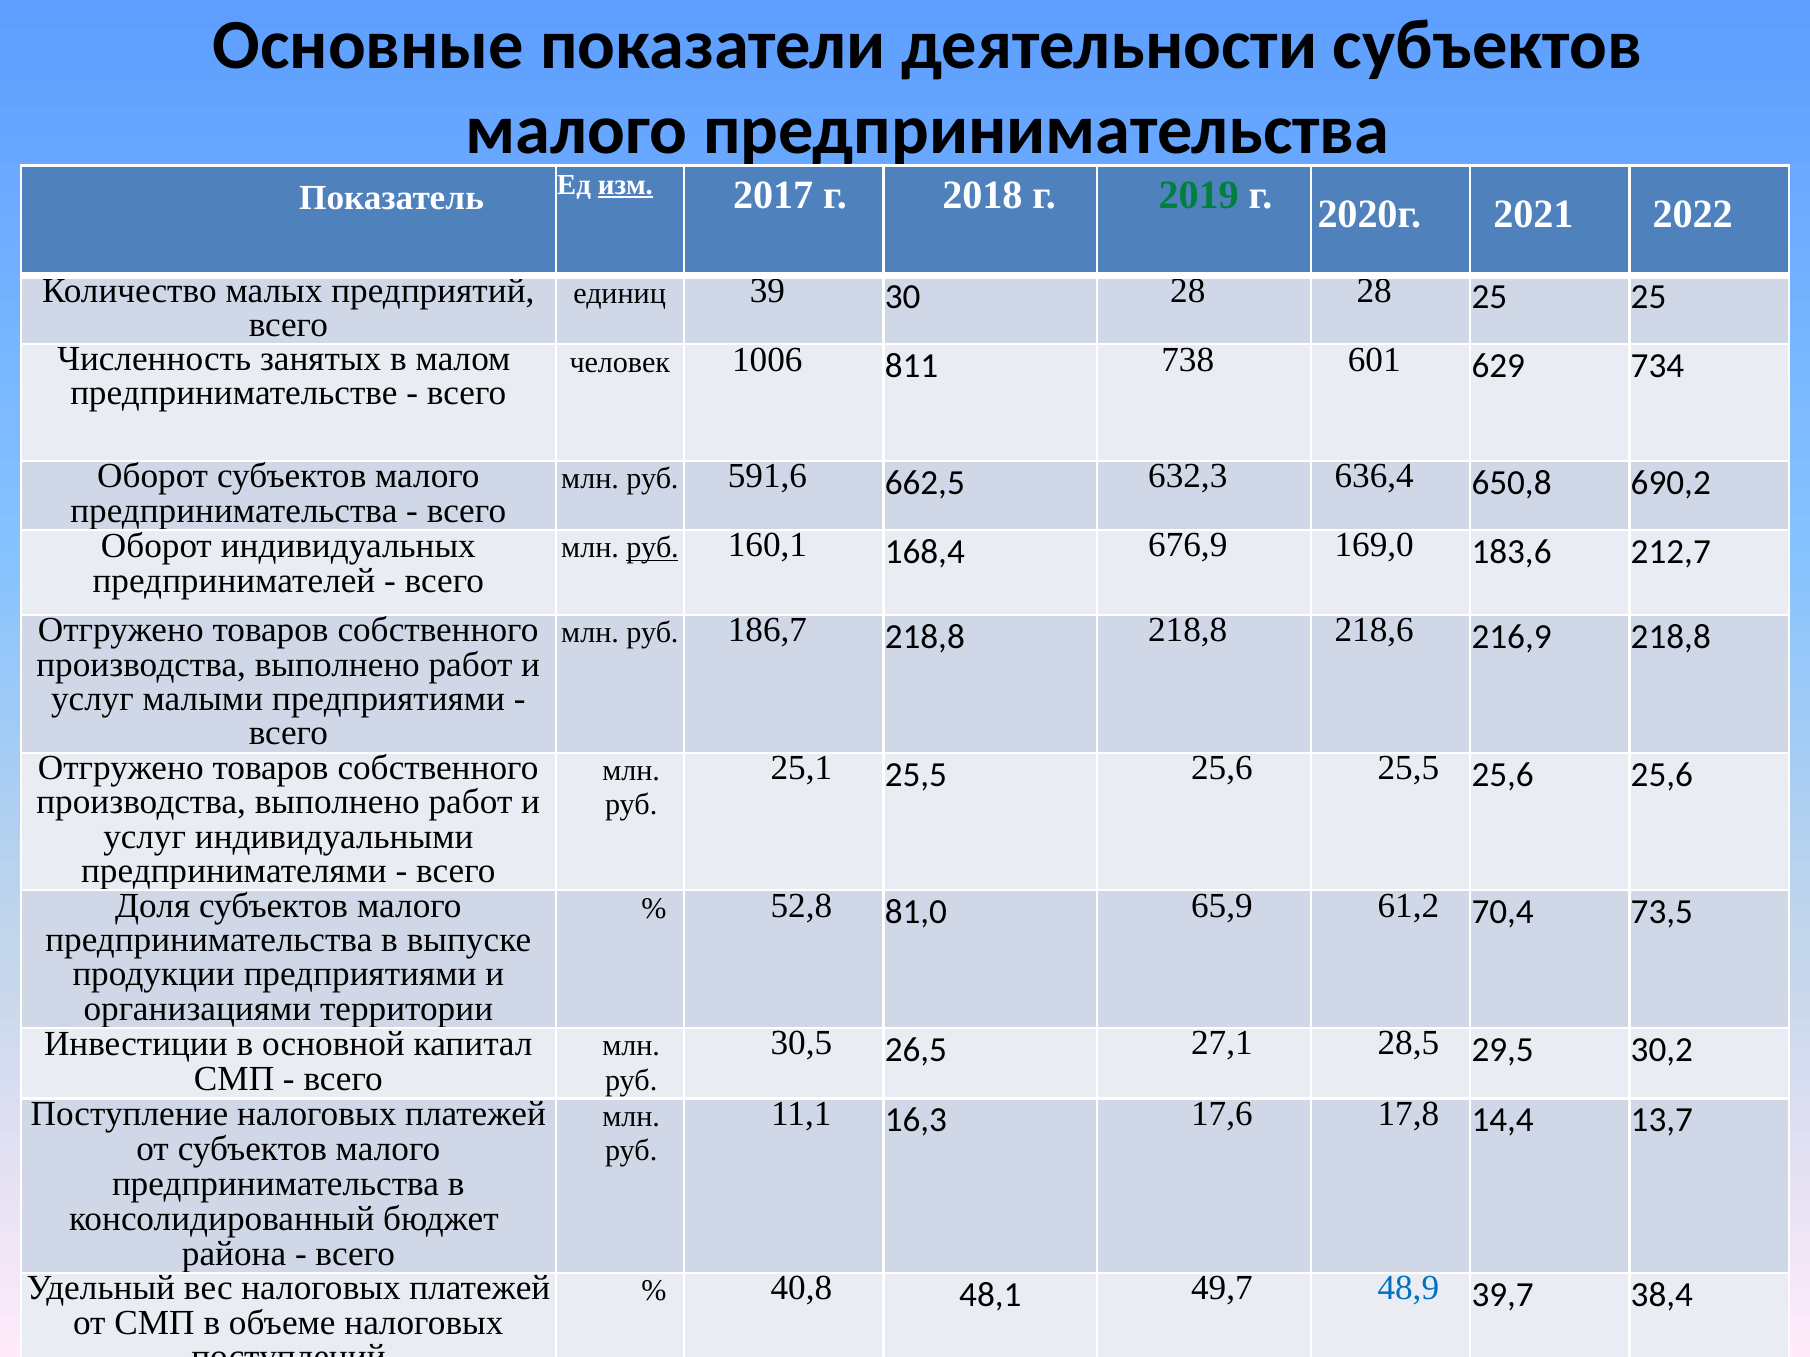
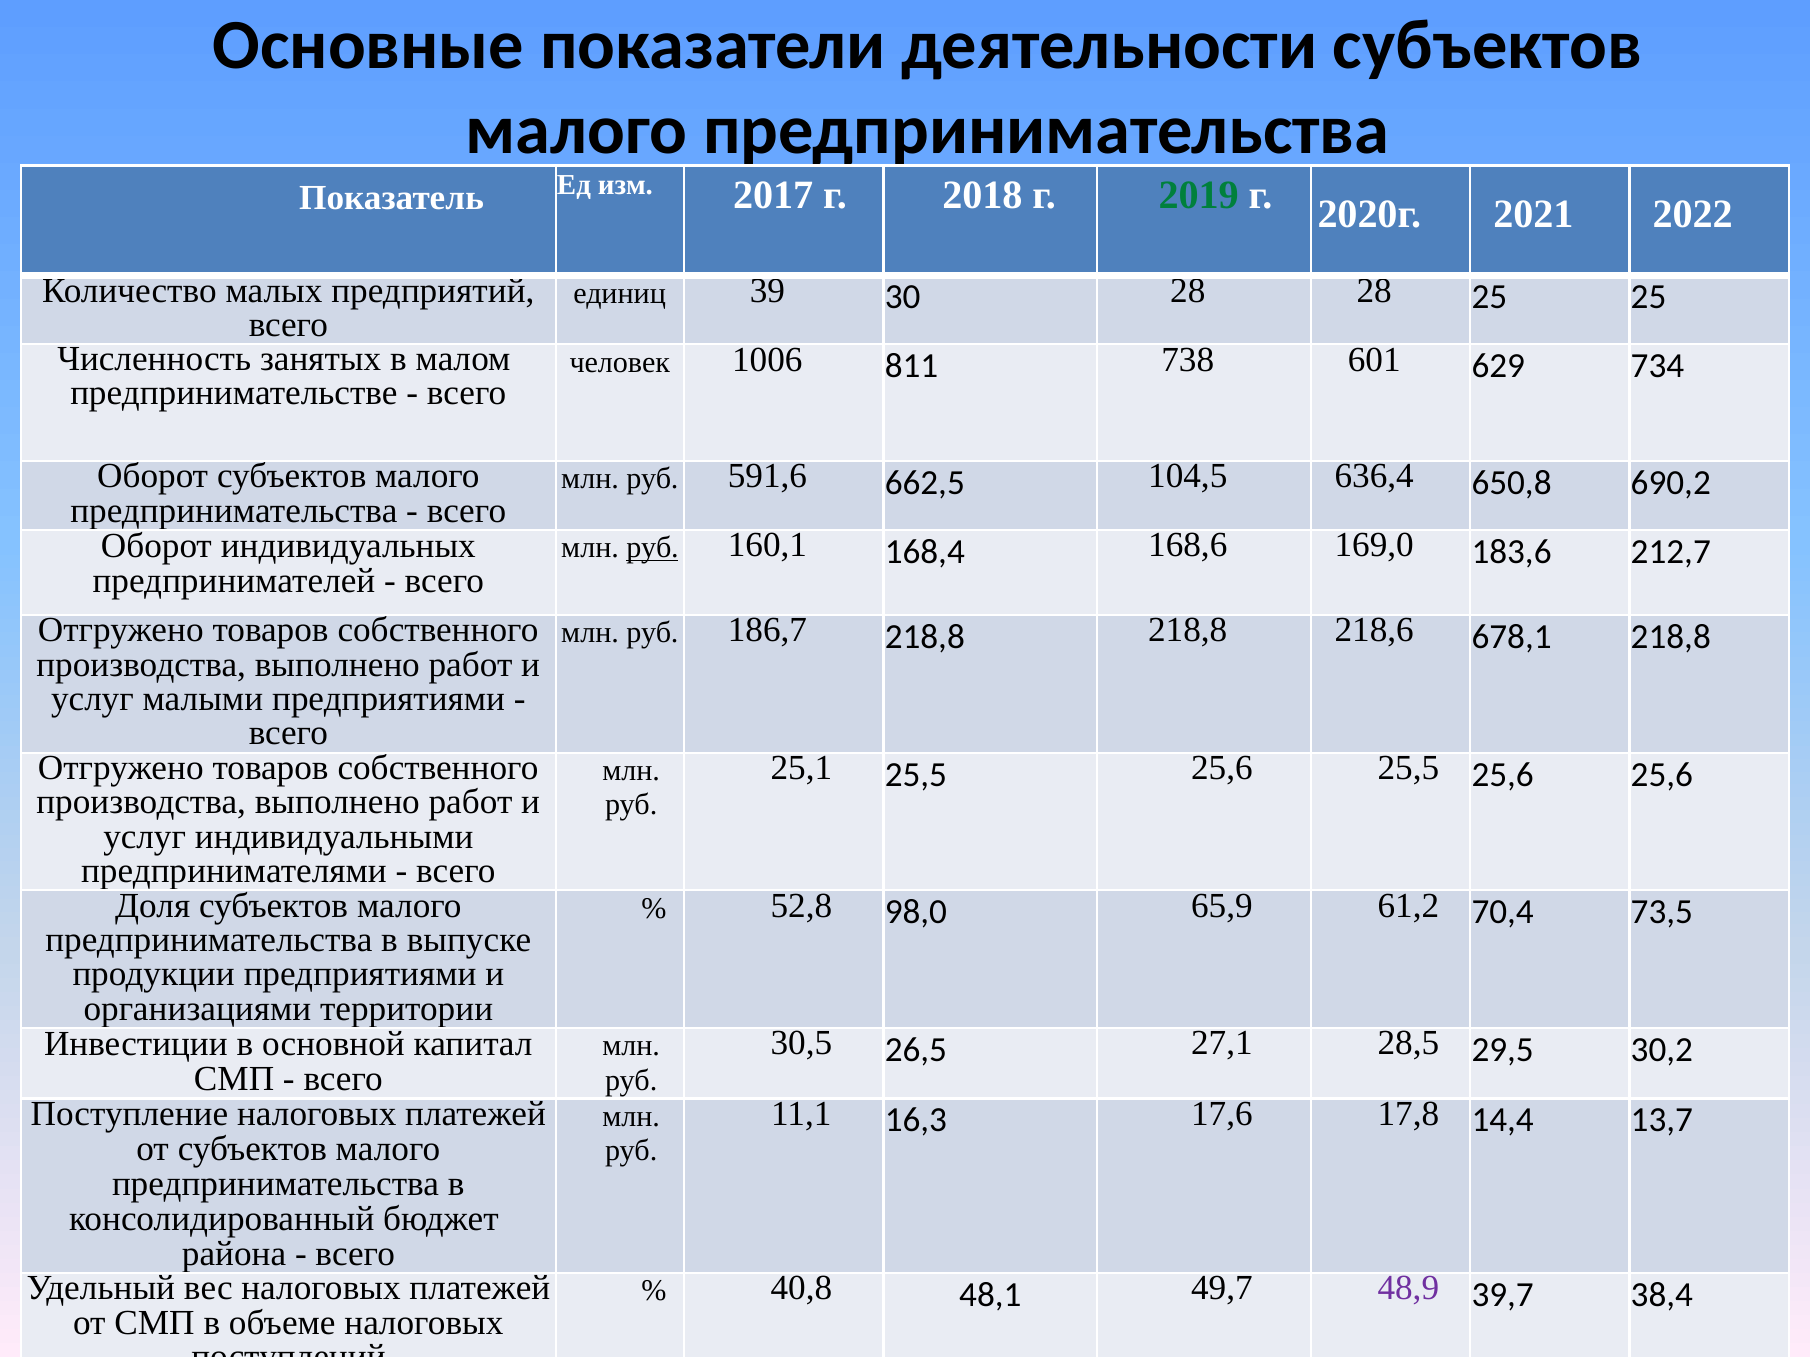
изм underline: present -> none
632,3: 632,3 -> 104,5
676,9: 676,9 -> 168,6
216,9: 216,9 -> 678,1
81,0: 81,0 -> 98,0
48,9 colour: blue -> purple
